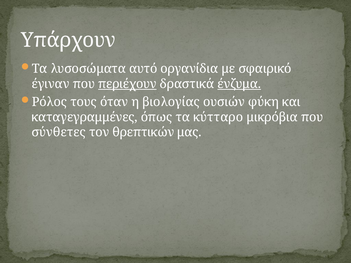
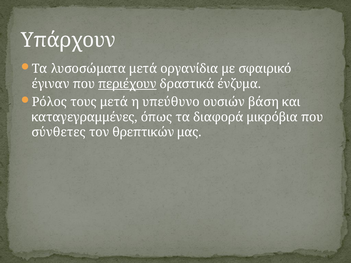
λυσοσώματα αυτό: αυτό -> μετά
ένζυμα underline: present -> none
τους όταν: όταν -> μετά
βιολογίας: βιολογίας -> υπεύθυνο
φύκη: φύκη -> βάση
κύτταρο: κύτταρο -> διαφορά
